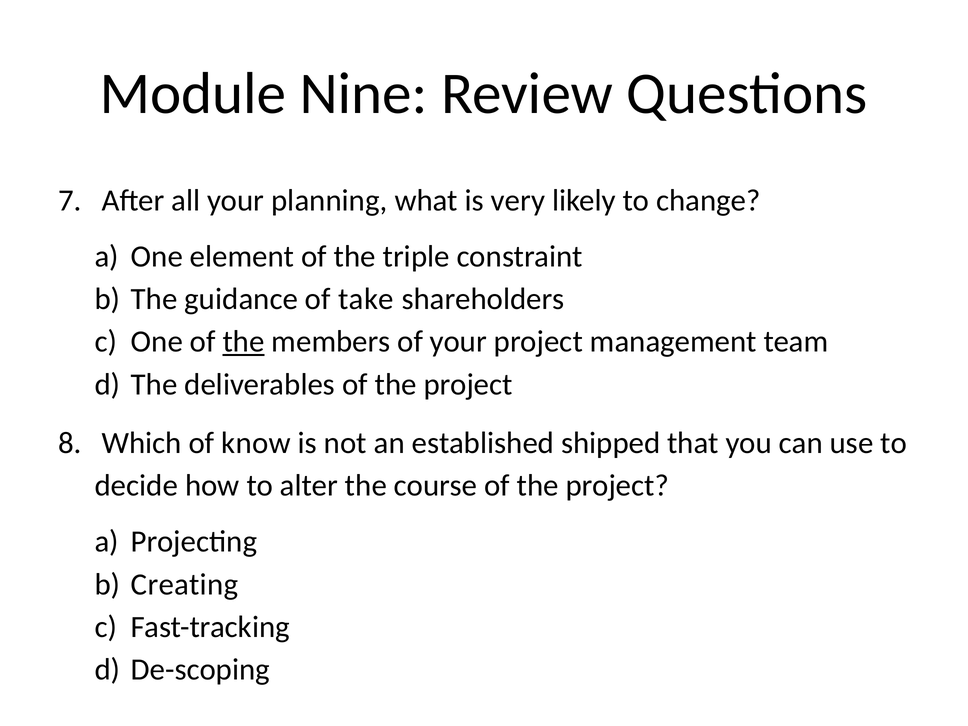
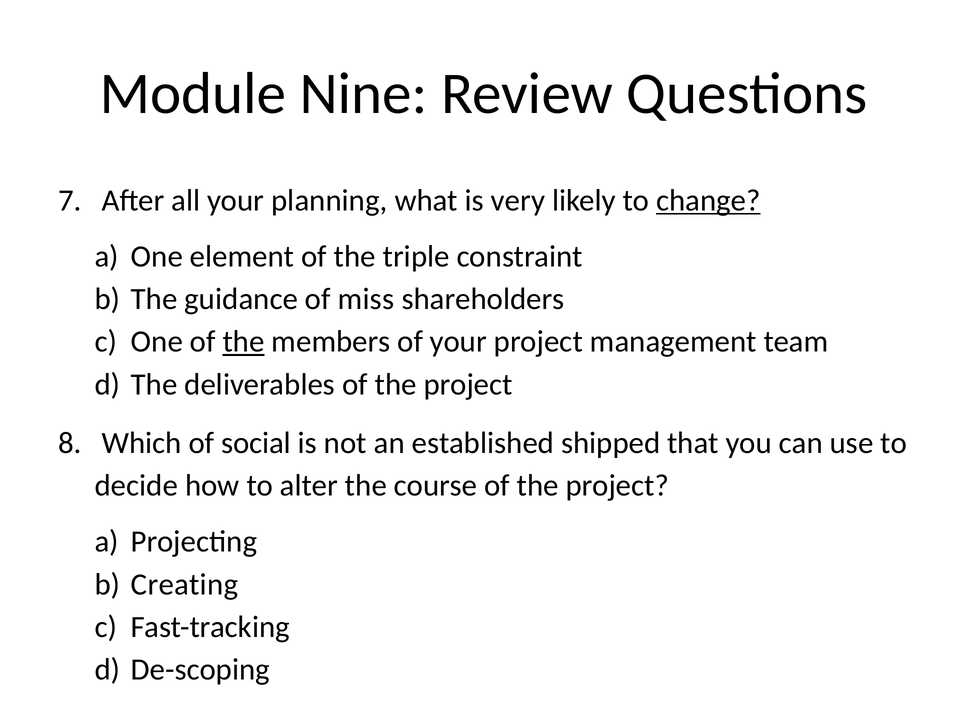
change underline: none -> present
take: take -> miss
know: know -> social
